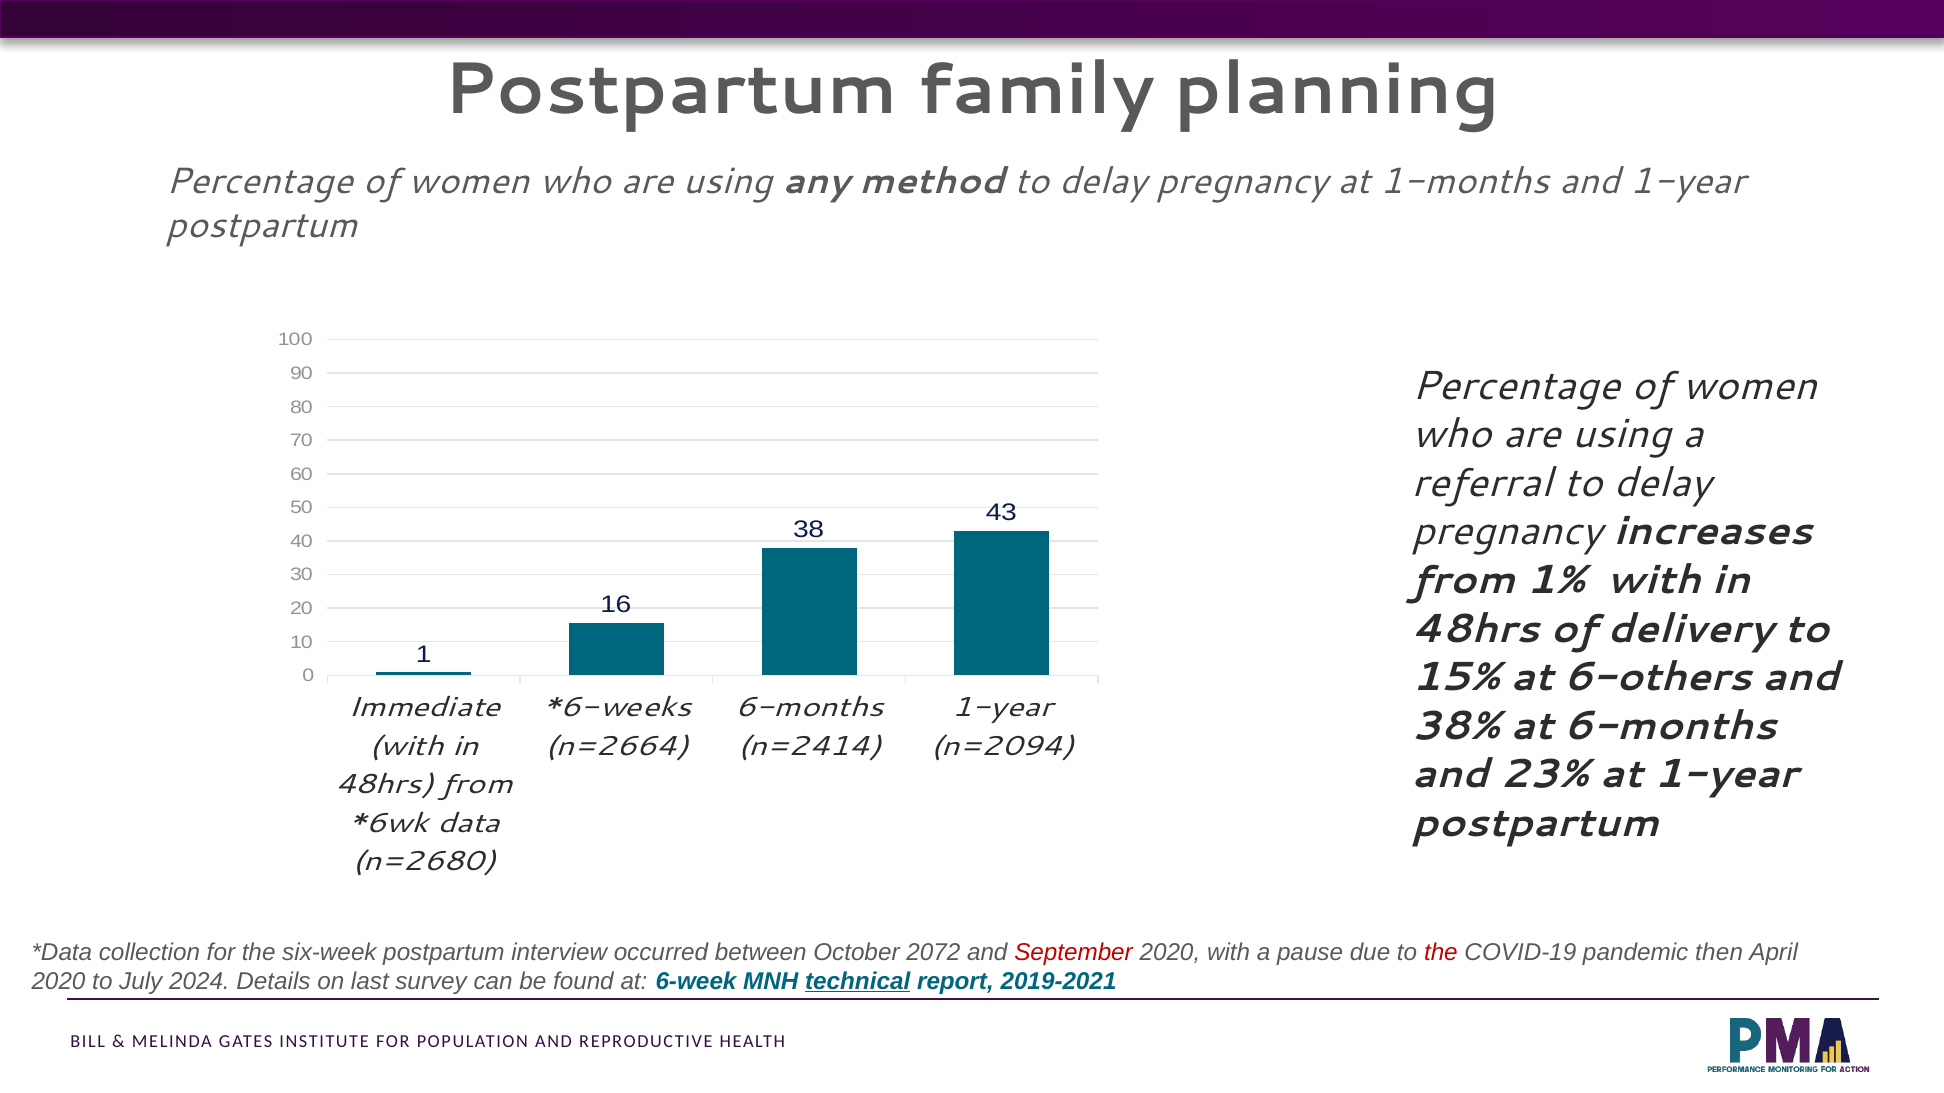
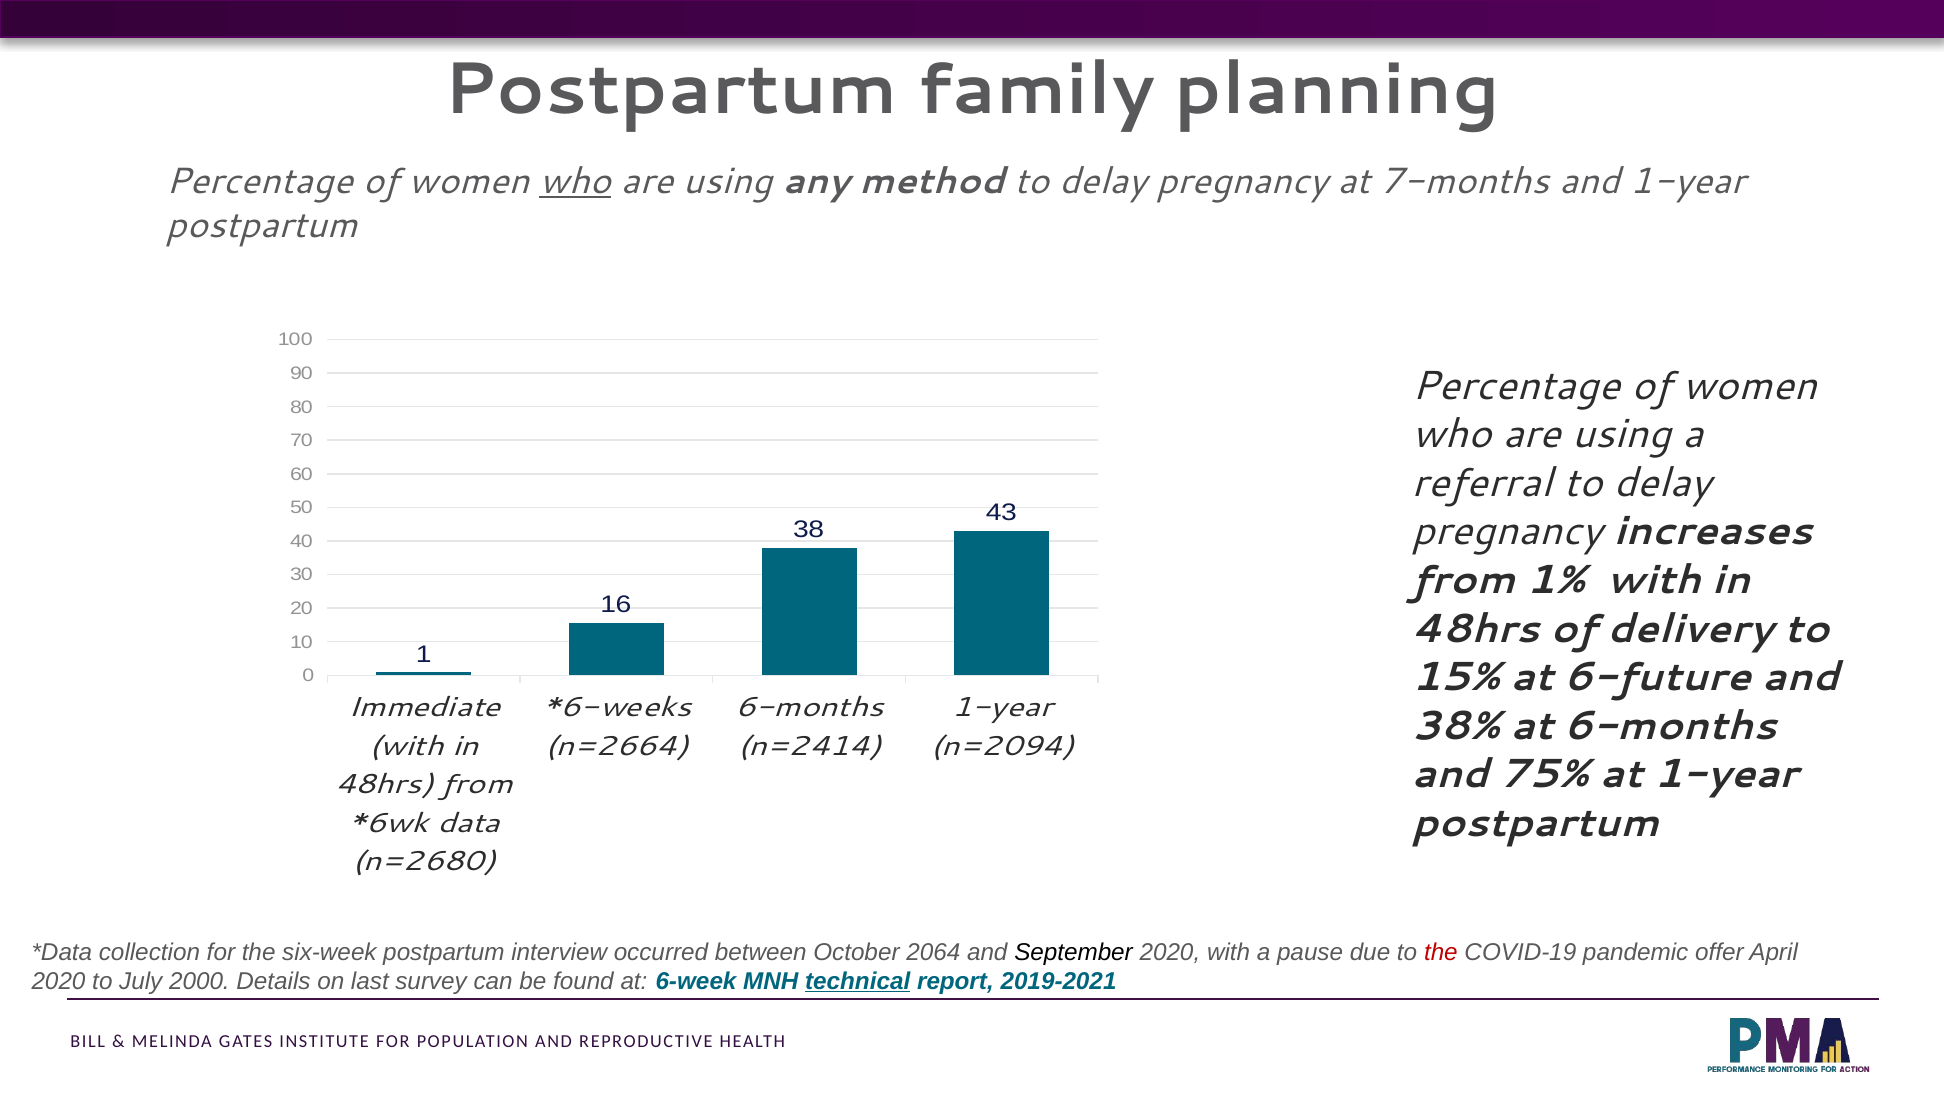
who at (575, 181) underline: none -> present
1-months: 1-months -> 7-months
6-others: 6-others -> 6-future
23%: 23% -> 75%
2072: 2072 -> 2064
September colour: red -> black
then: then -> offer
2024: 2024 -> 2000
